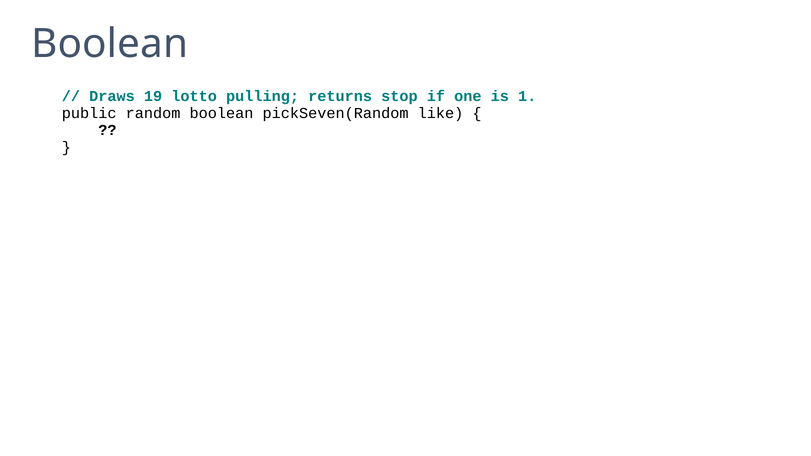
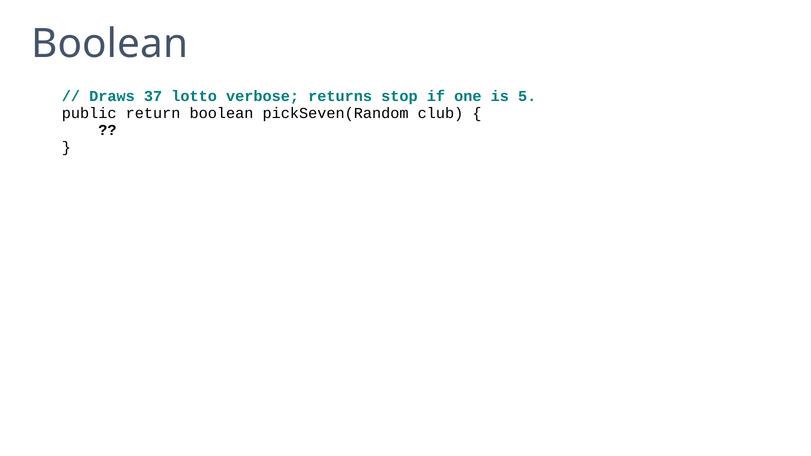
19: 19 -> 37
pulling: pulling -> verbose
1: 1 -> 5
random: random -> return
like: like -> club
